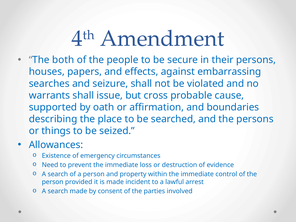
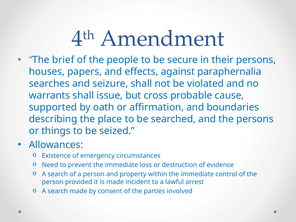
both: both -> brief
embarrassing: embarrassing -> paraphernalia
